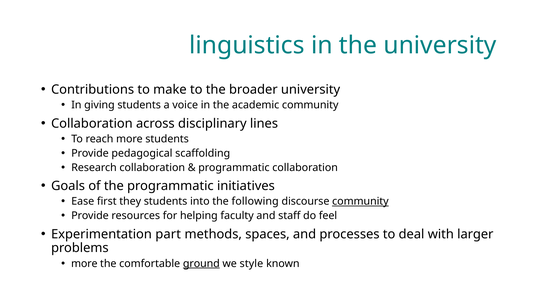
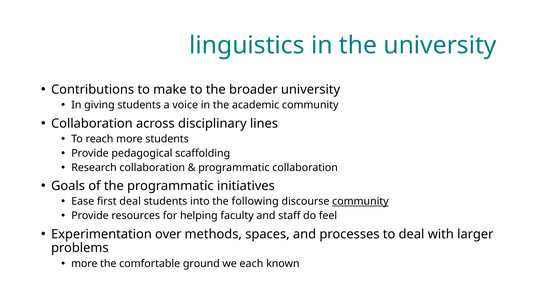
first they: they -> deal
part: part -> over
ground underline: present -> none
style: style -> each
